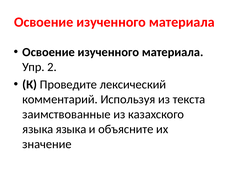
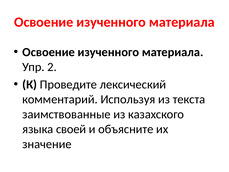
языка языка: языка -> своей
